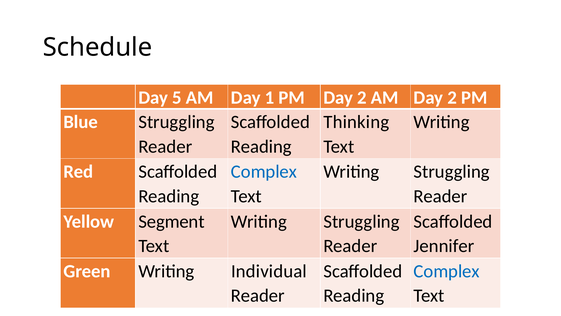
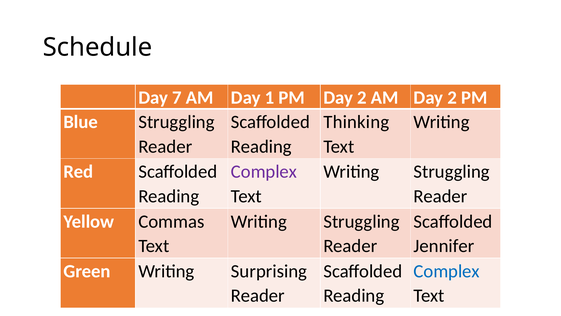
5: 5 -> 7
Complex at (264, 172) colour: blue -> purple
Segment: Segment -> Commas
Individual: Individual -> Surprising
